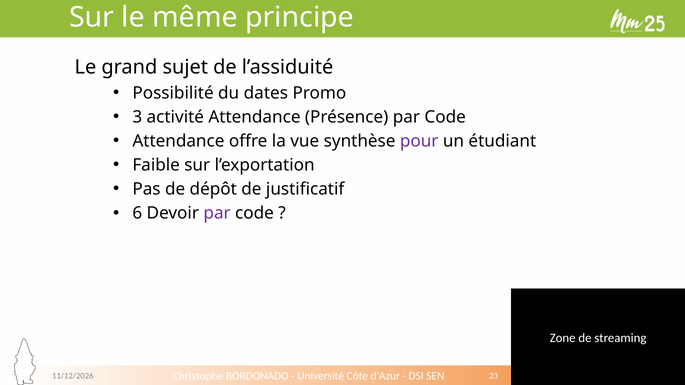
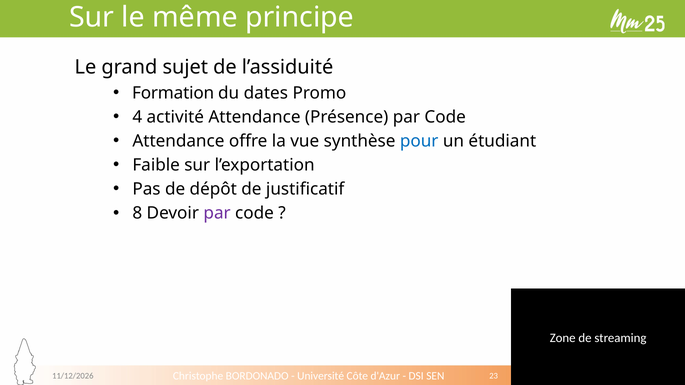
Possibilité: Possibilité -> Formation
3: 3 -> 4
pour colour: purple -> blue
6: 6 -> 8
